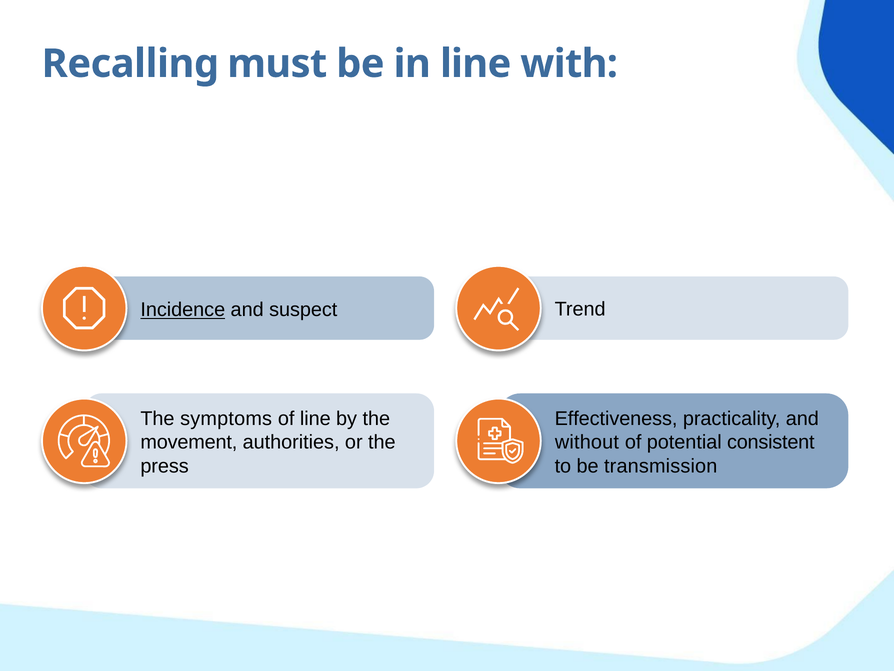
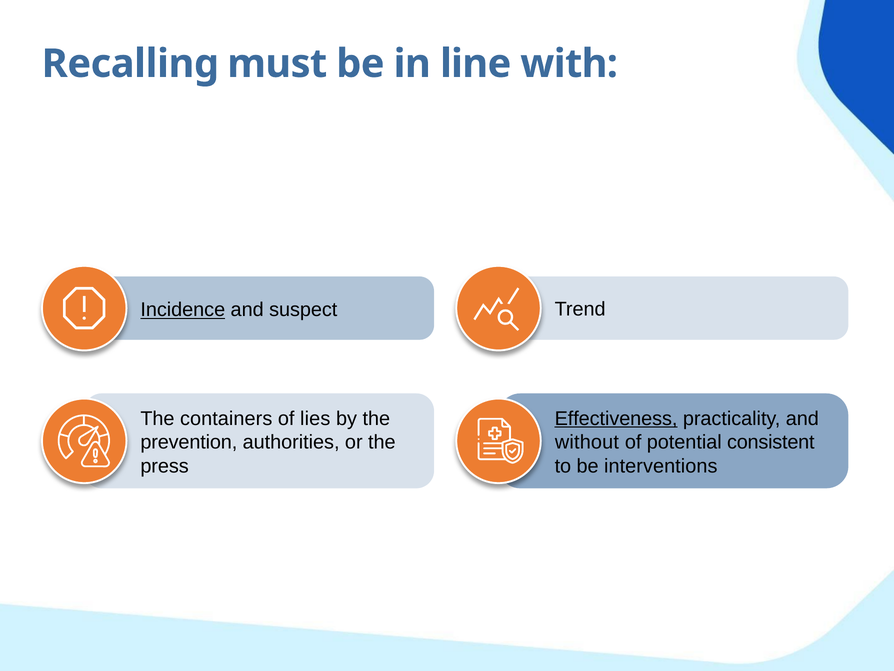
symptoms: symptoms -> containers
of line: line -> lies
Effectiveness underline: none -> present
movement: movement -> prevention
transmission: transmission -> interventions
